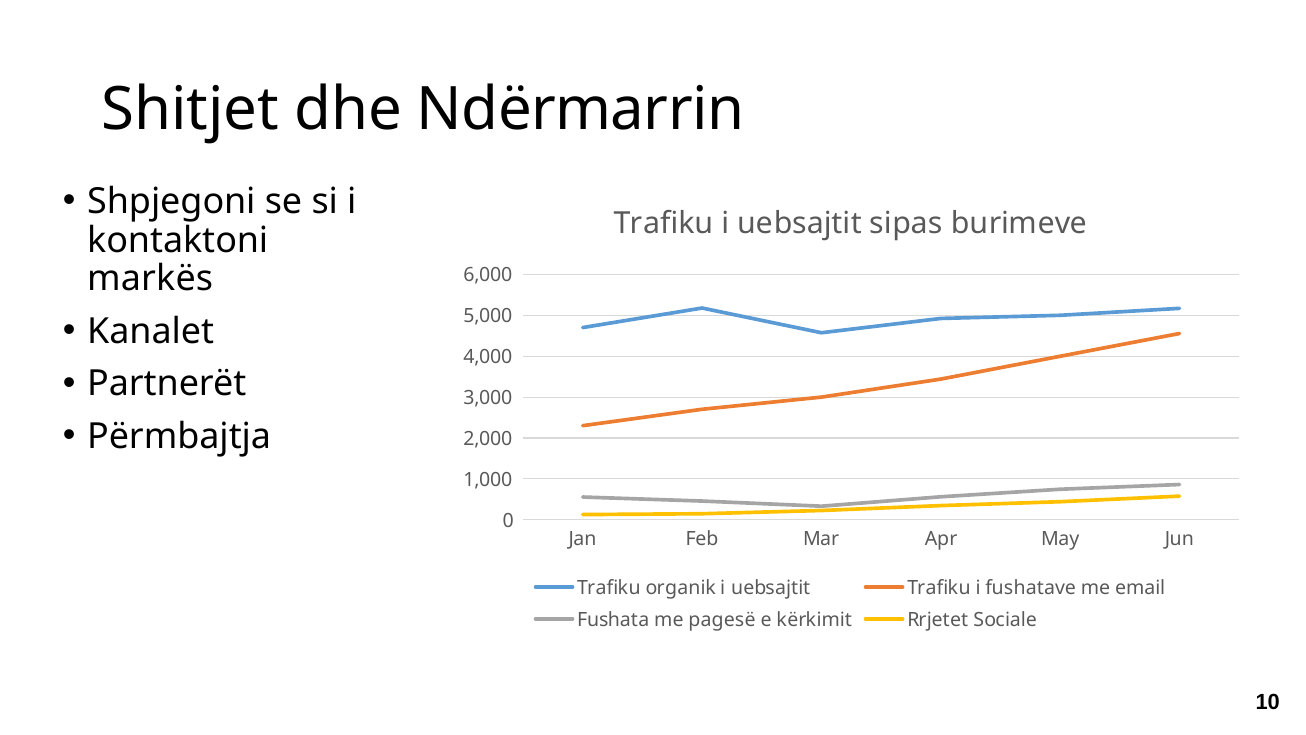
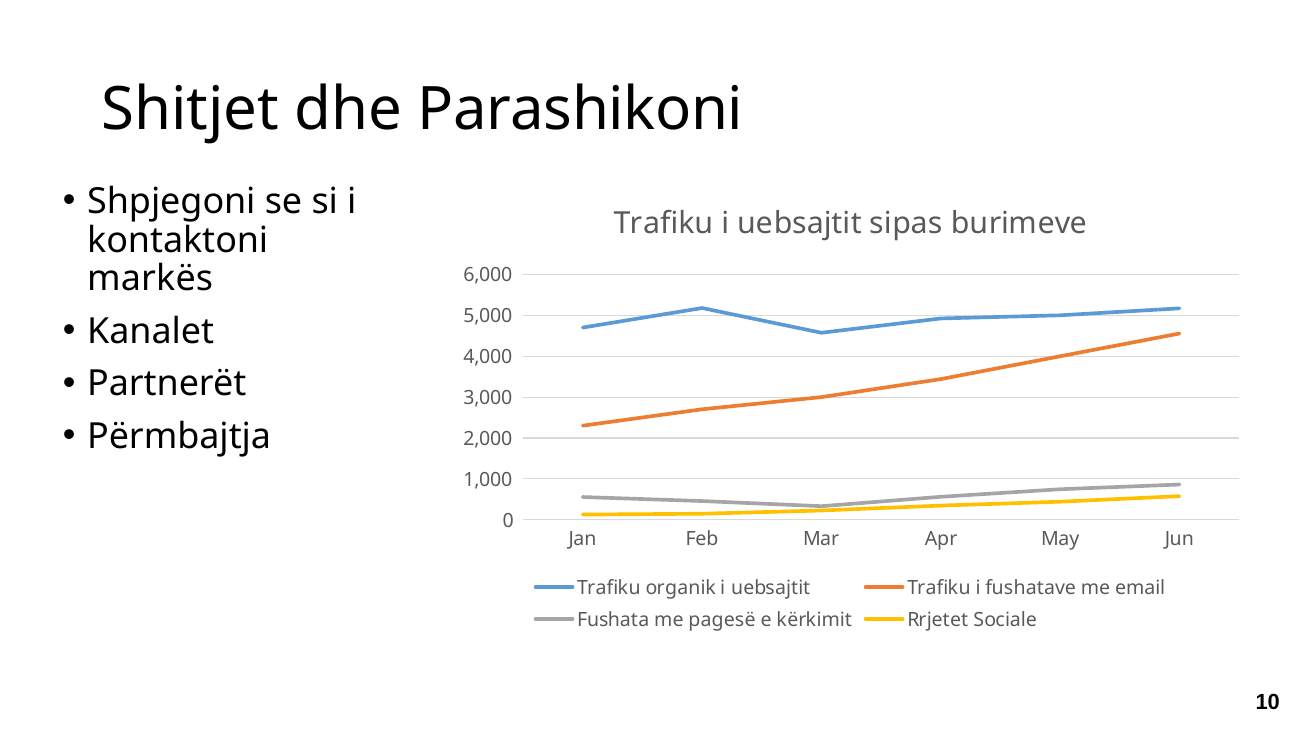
Ndërmarrin: Ndërmarrin -> Parashikoni
